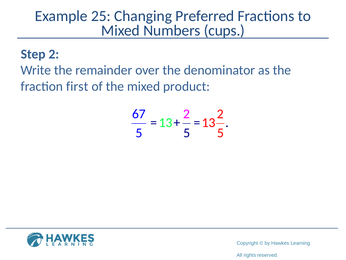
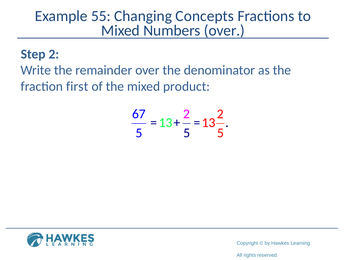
25: 25 -> 55
Preferred: Preferred -> Concepts
Numbers cups: cups -> over
